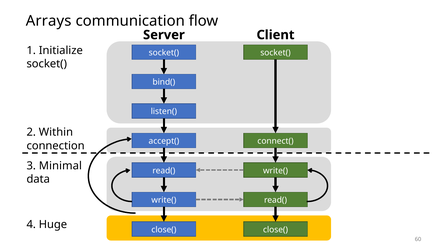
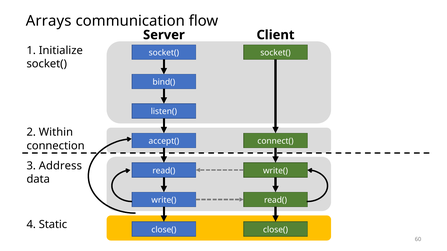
Minimal: Minimal -> Address
Huge: Huge -> Static
